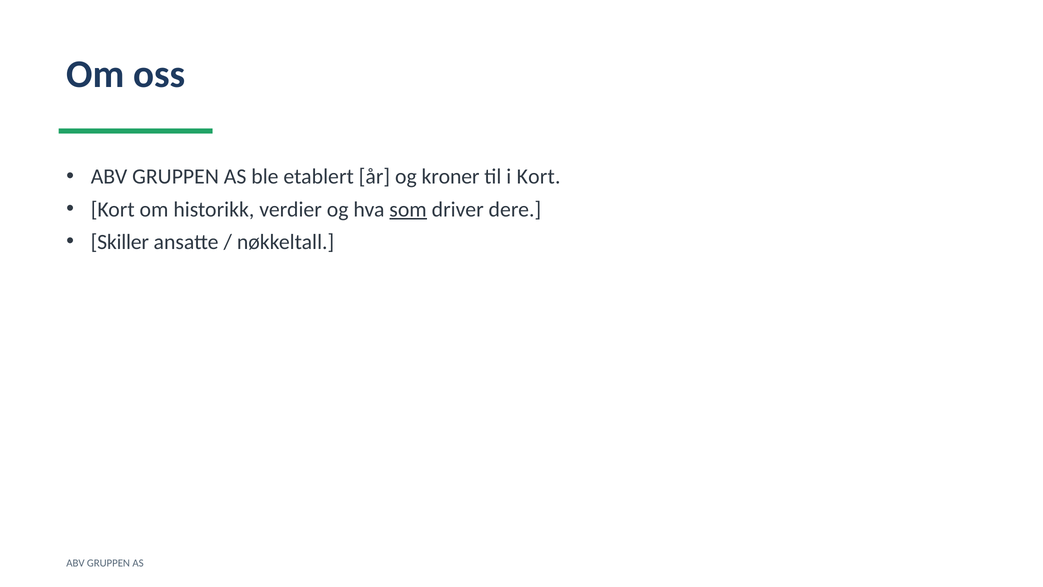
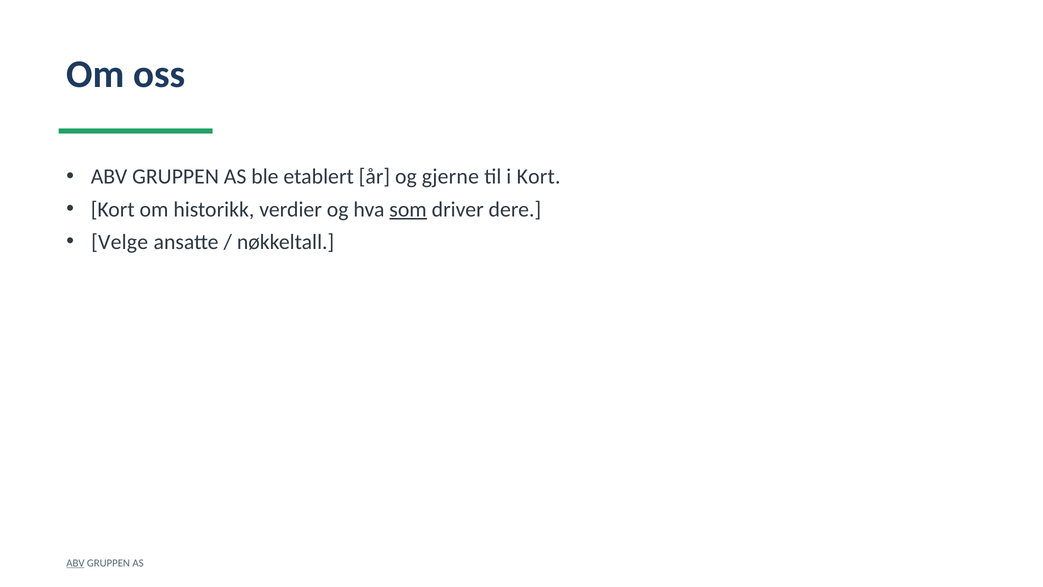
kroner: kroner -> gjerne
Skiller: Skiller -> Velge
ABV at (75, 563) underline: none -> present
